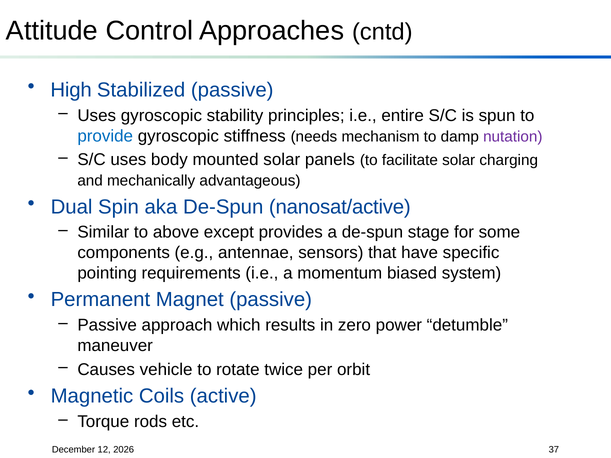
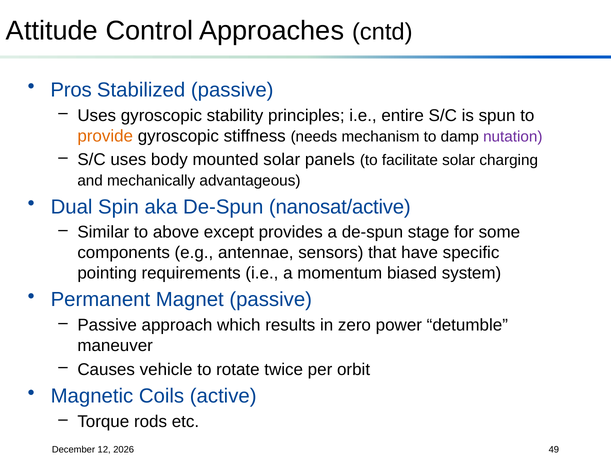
High: High -> Pros
provide colour: blue -> orange
37: 37 -> 49
